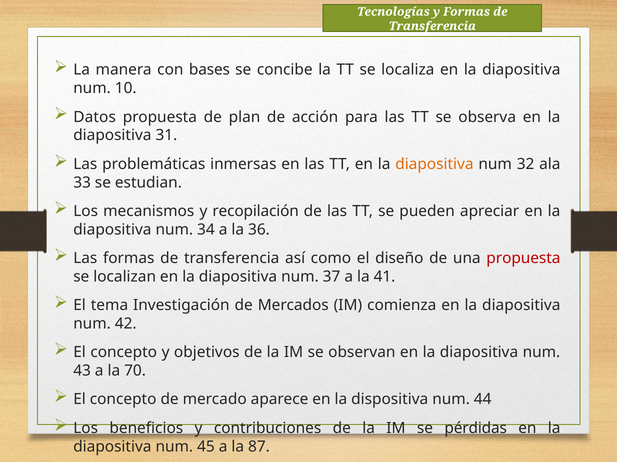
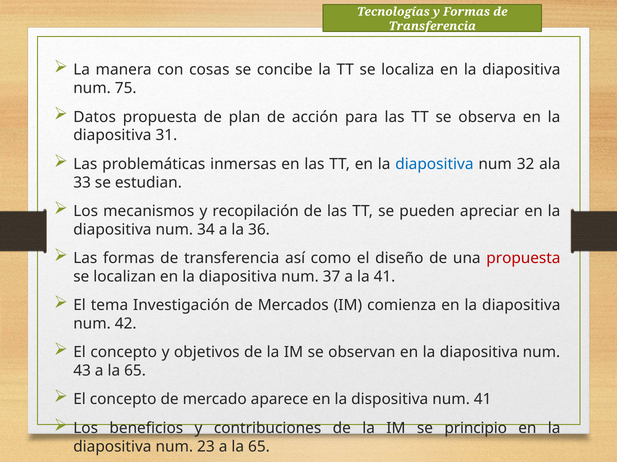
bases: bases -> cosas
10: 10 -> 75
diapositiva at (434, 164) colour: orange -> blue
43 a la 70: 70 -> 65
num 44: 44 -> 41
pérdidas: pérdidas -> principio
45: 45 -> 23
87 at (259, 447): 87 -> 65
